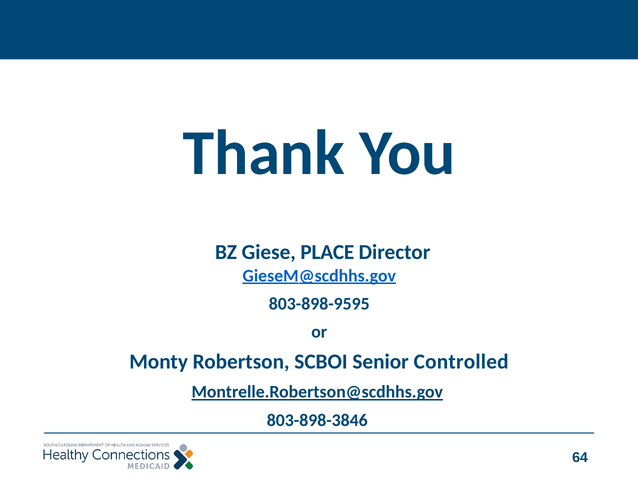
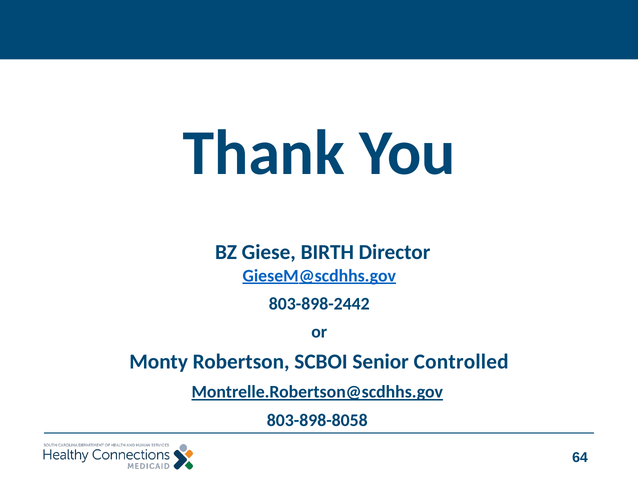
PLACE: PLACE -> BIRTH
803-898-9595: 803-898-9595 -> 803-898-2442
803-898-3846: 803-898-3846 -> 803-898-8058
